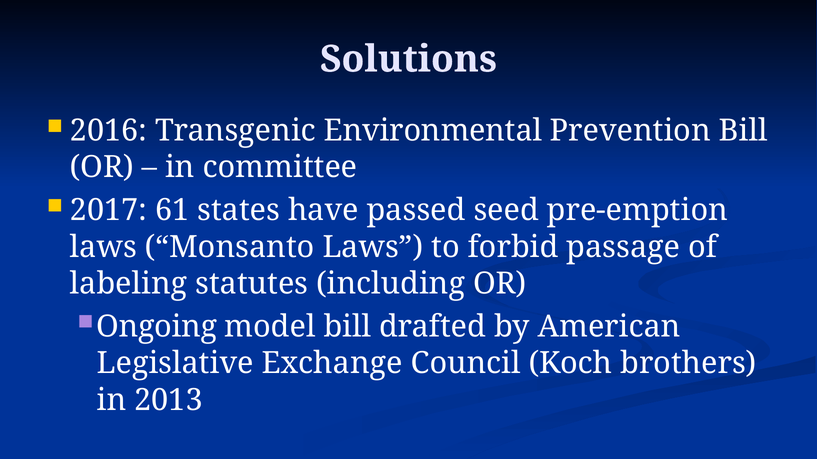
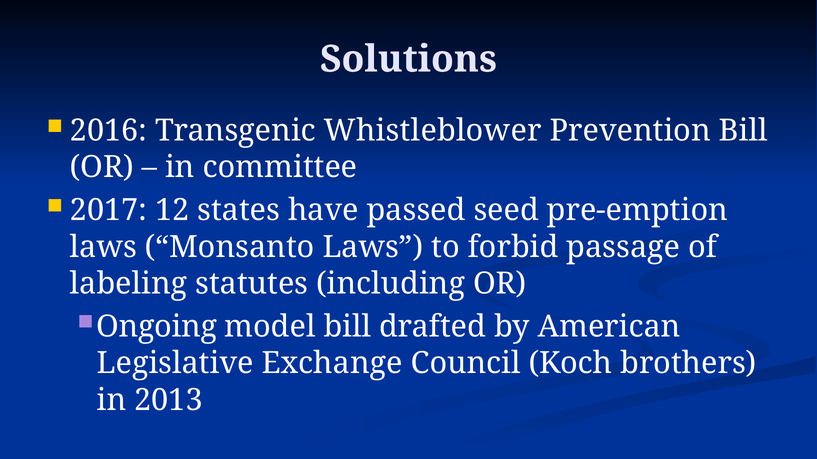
Environmental: Environmental -> Whistleblower
61: 61 -> 12
